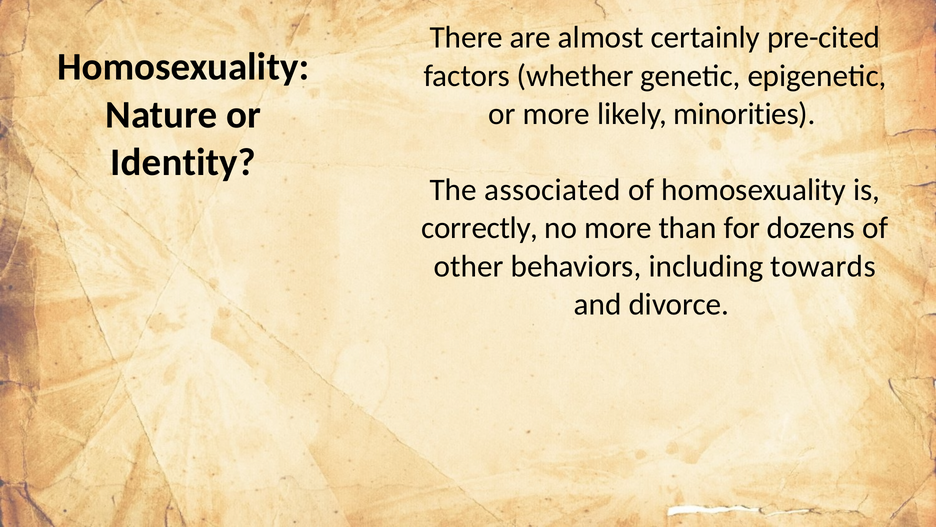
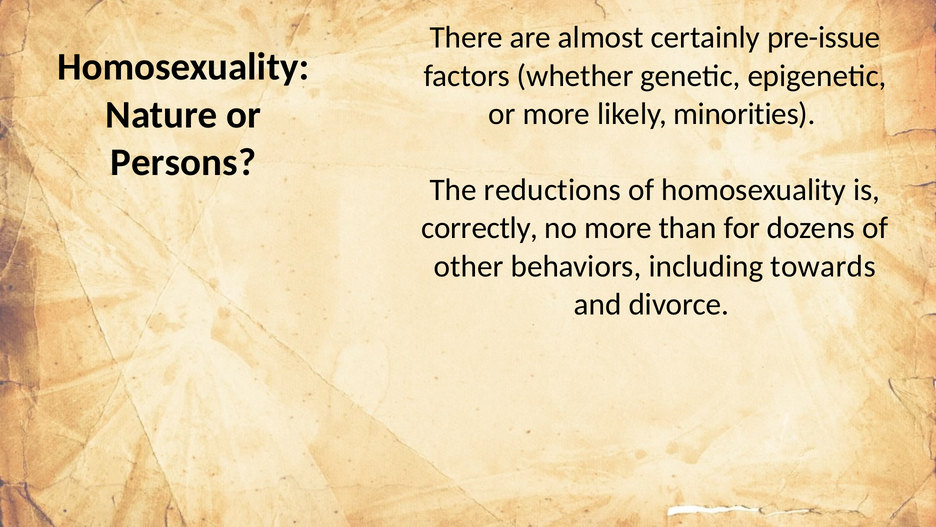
pre-cited: pre-cited -> pre-issue
Identity: Identity -> Persons
associated: associated -> reductions
